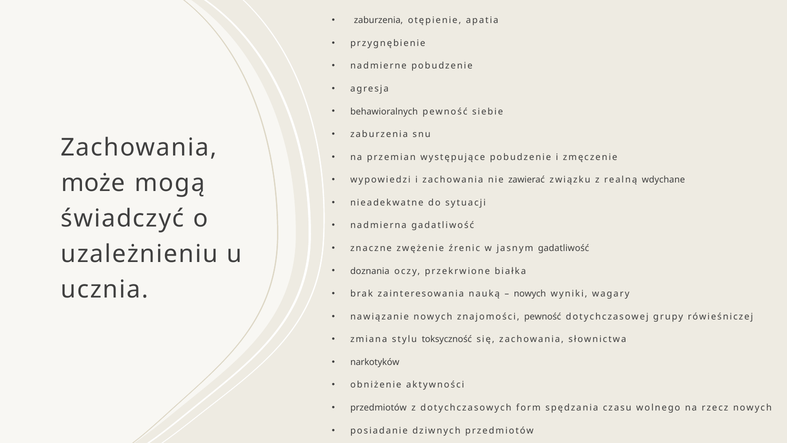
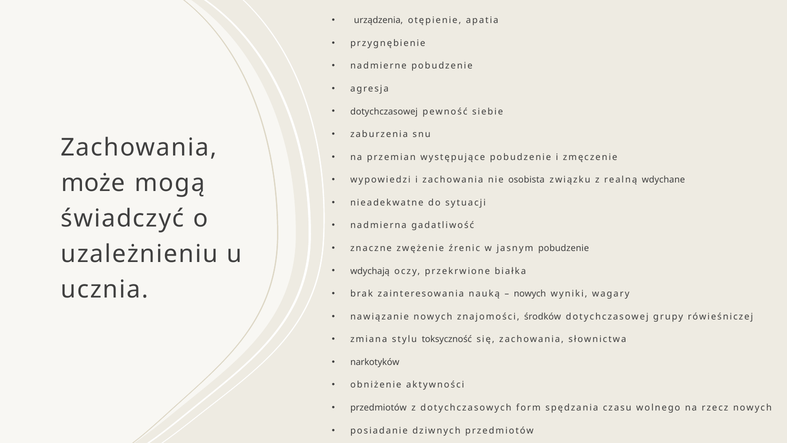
zaburzenia at (378, 20): zaburzenia -> urządzenia
behawioralnych at (384, 111): behawioralnych -> dotychczasowej
zawierać: zawierać -> osobista
jasnym gadatliwość: gadatliwość -> pobudzenie
doznania: doznania -> wdychają
znajomości pewność: pewność -> środków
